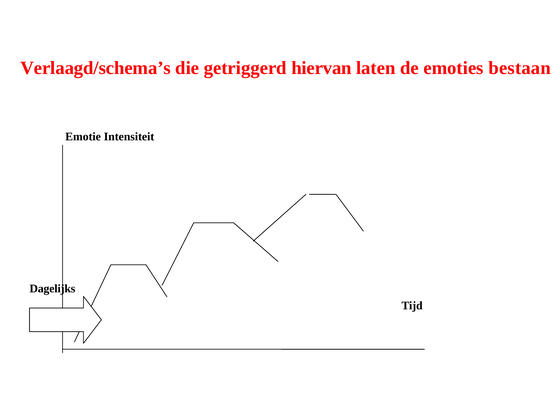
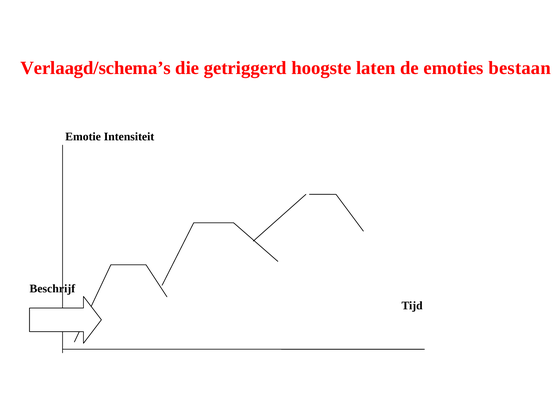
hiervan: hiervan -> hoogste
Dagelijks: Dagelijks -> Beschrijf
